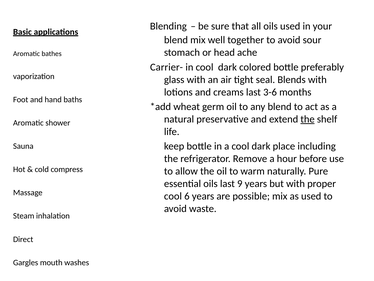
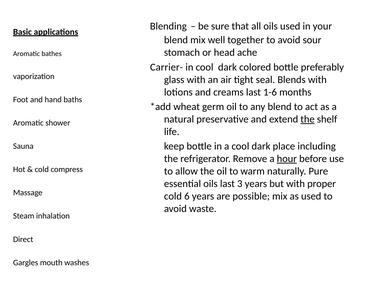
3-6: 3-6 -> 1-6
hour underline: none -> present
9: 9 -> 3
cool at (173, 196): cool -> cold
